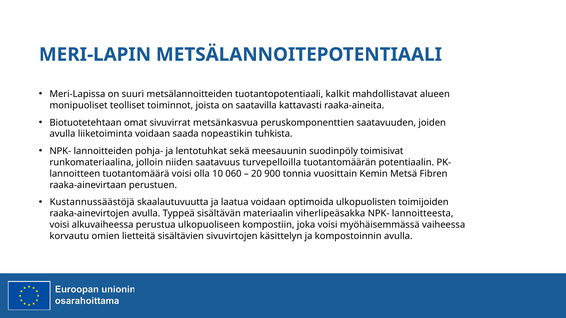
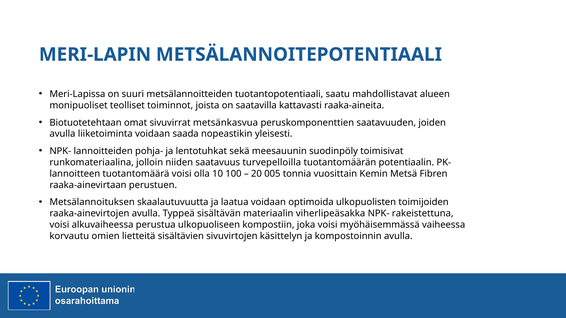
kalkit: kalkit -> saatu
tuhkista: tuhkista -> yleisesti
060: 060 -> 100
900: 900 -> 005
Kustannussäästöjä: Kustannussäästöjä -> Metsälannoituksen
lannoitteesta: lannoitteesta -> rakeistettuna
